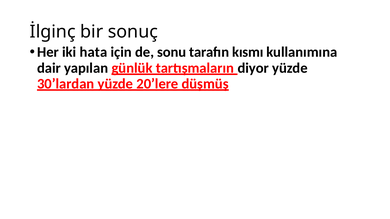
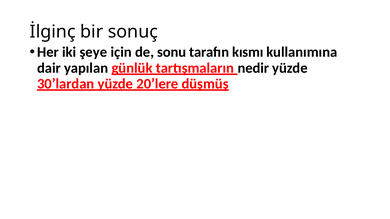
hata: hata -> şeye
diyor: diyor -> nedir
